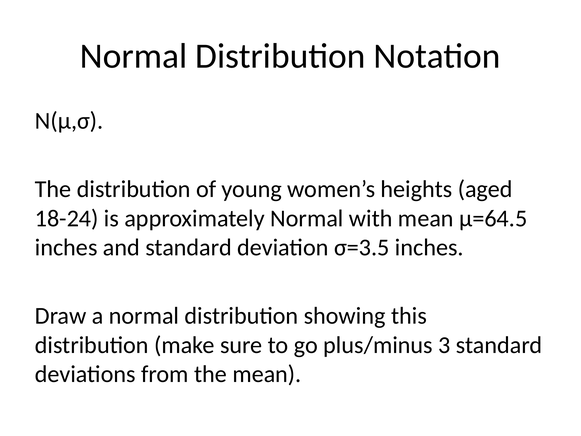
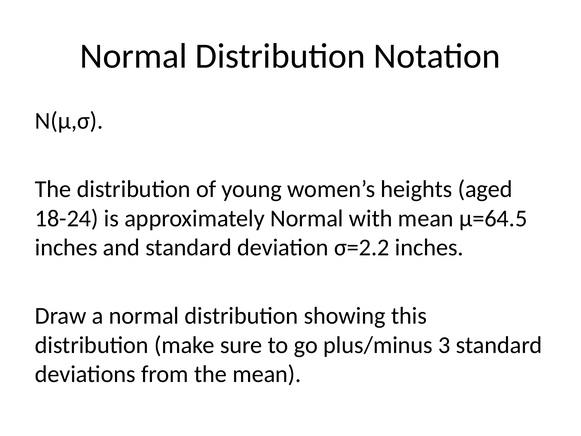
σ=3.5: σ=3.5 -> σ=2.2
